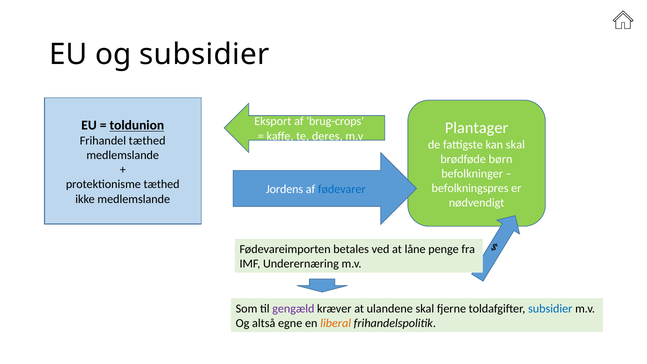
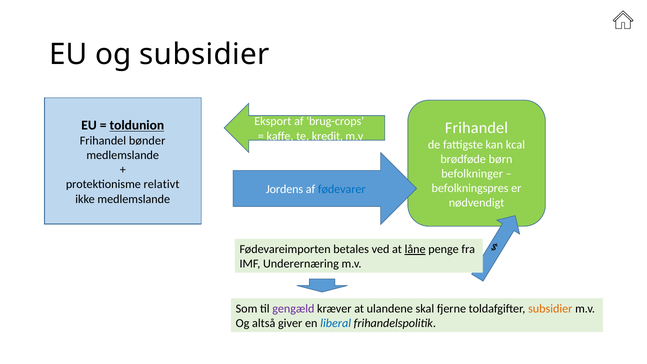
Plantager at (477, 128): Plantager -> Frihandel
deres: deres -> kredit
Frihandel tæthed: tæthed -> bønder
kan skal: skal -> kcal
protektionisme tæthed: tæthed -> relativt
låne underline: none -> present
subsidier at (550, 309) colour: blue -> orange
egne: egne -> giver
liberal colour: orange -> blue
